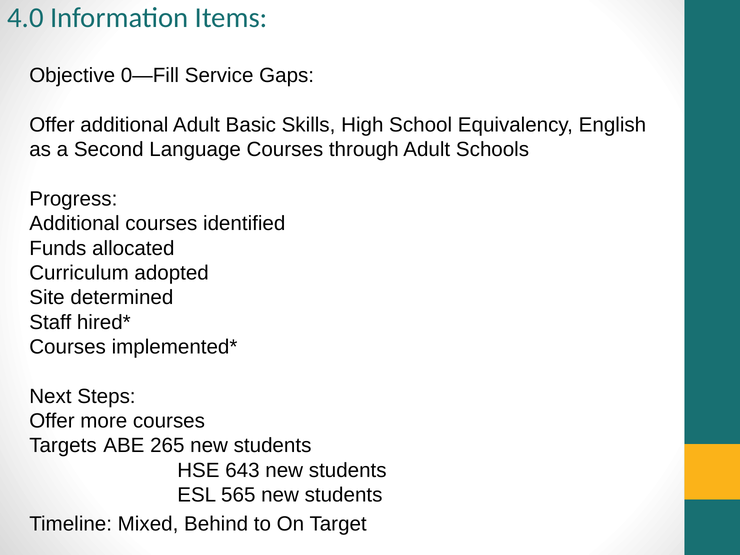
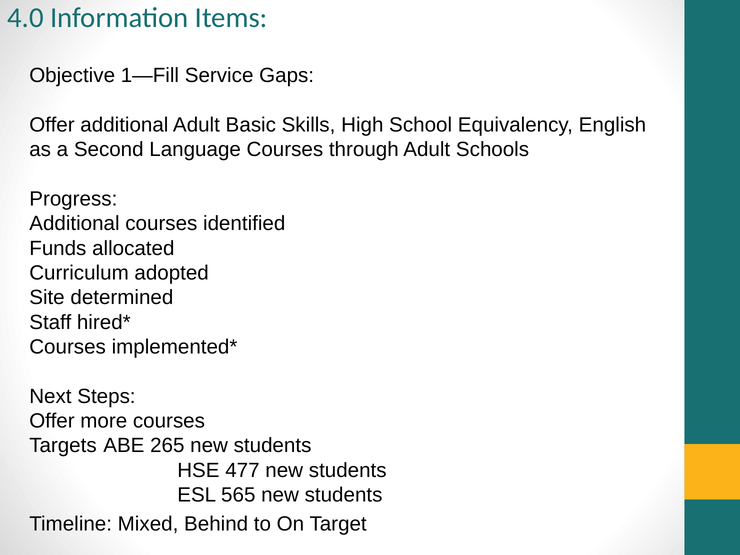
0—Fill: 0—Fill -> 1—Fill
643: 643 -> 477
